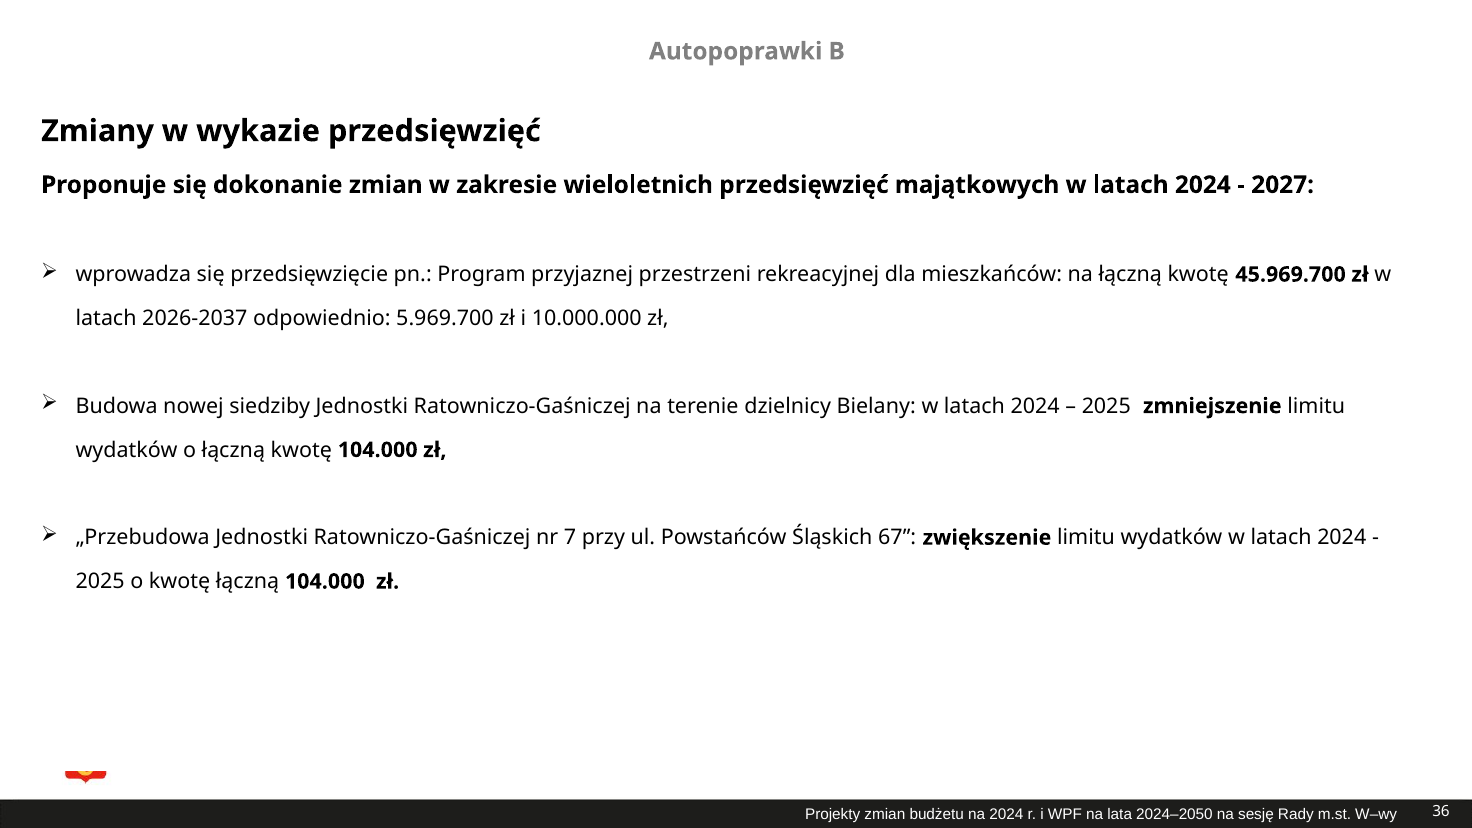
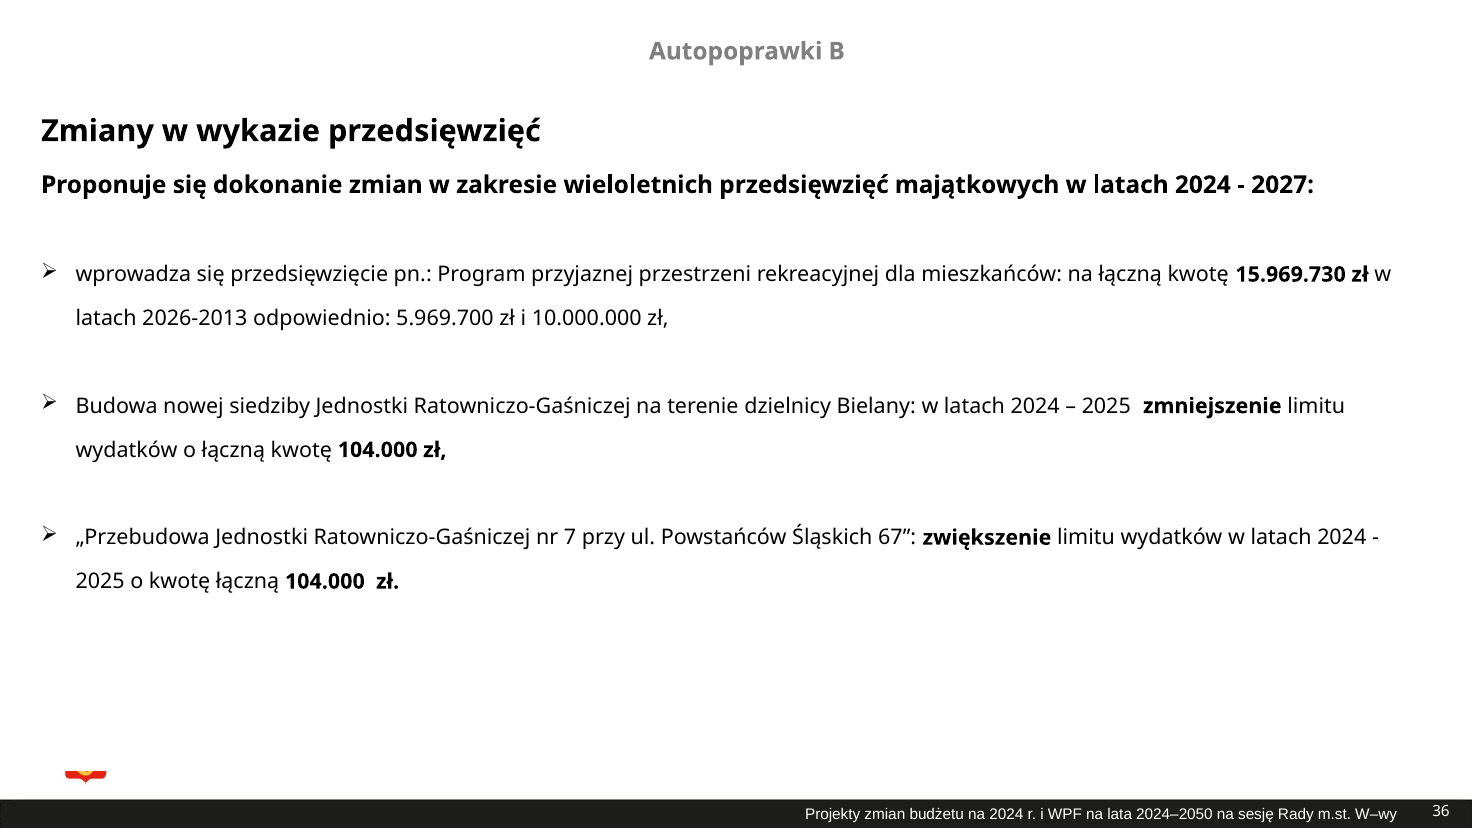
45.969.700: 45.969.700 -> 15.969.730
2026-2037: 2026-2037 -> 2026-2013
